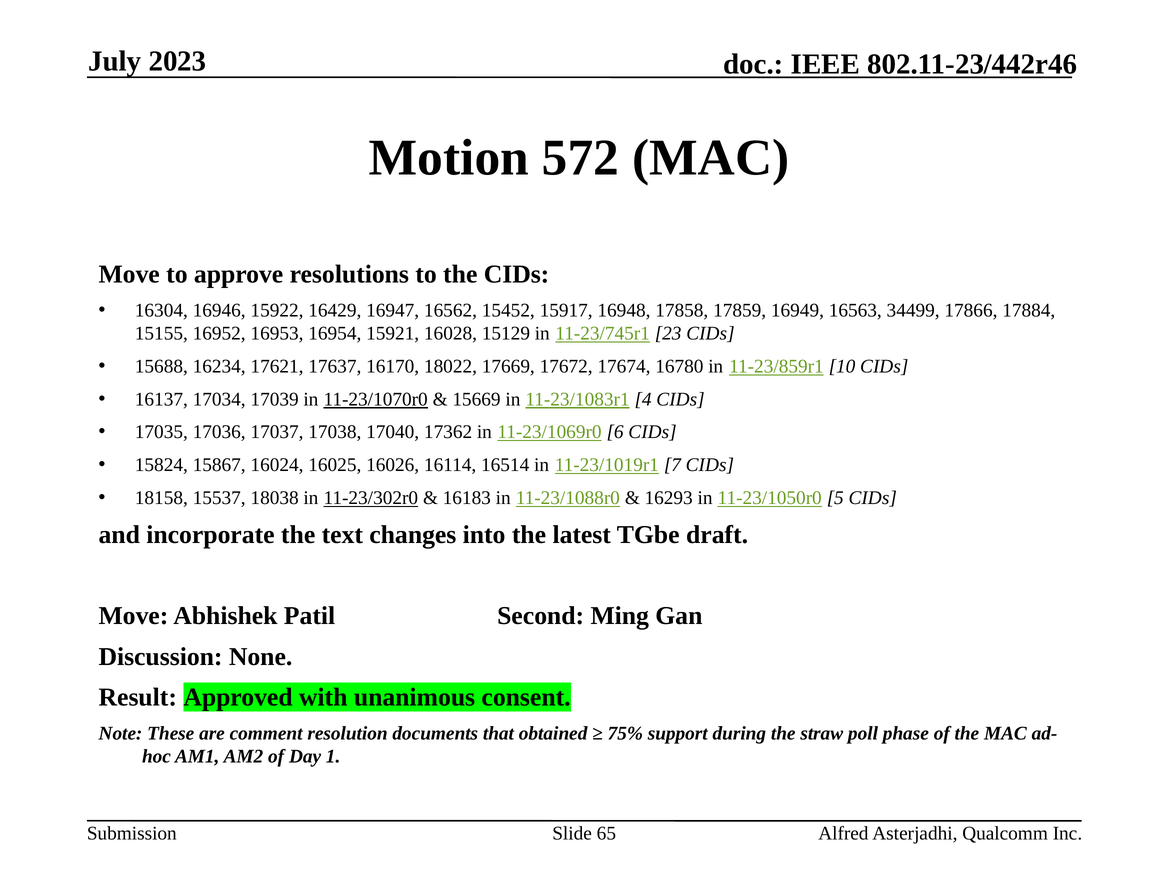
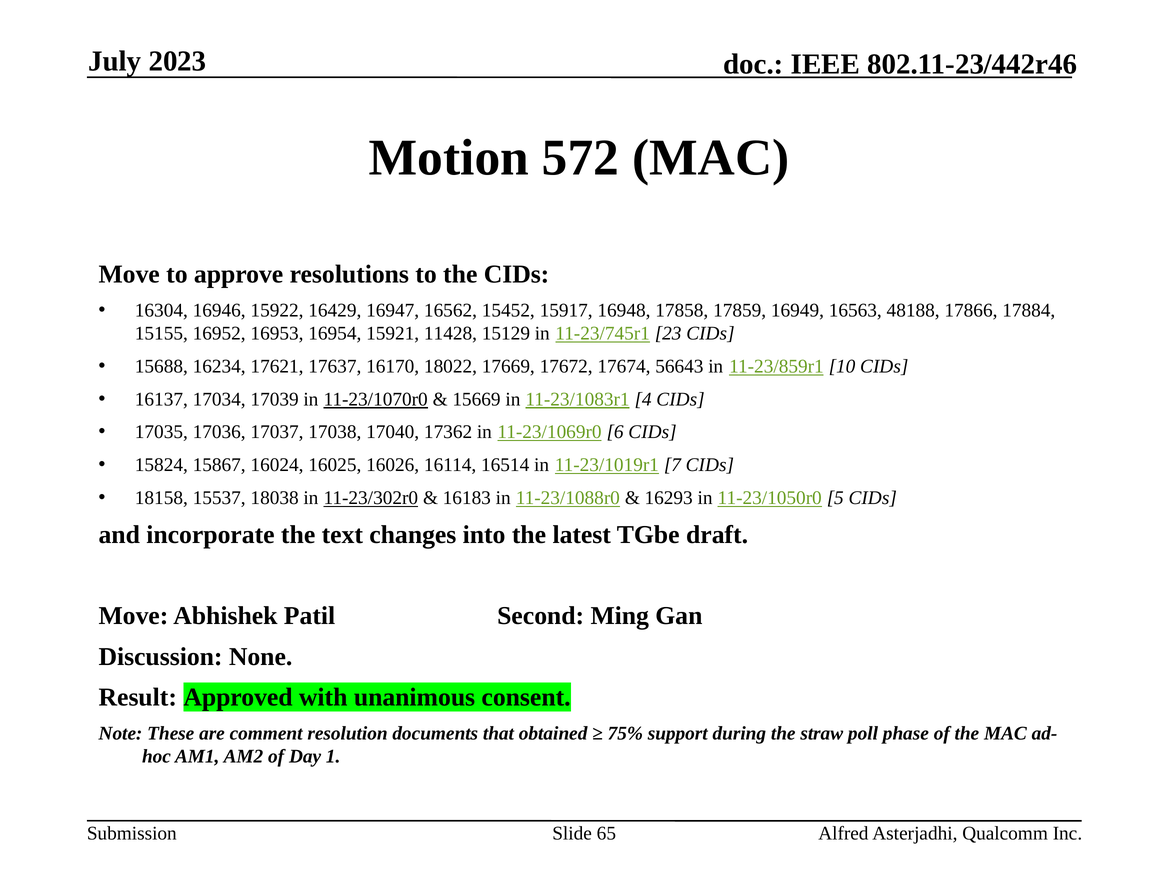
34499: 34499 -> 48188
16028: 16028 -> 11428
16780: 16780 -> 56643
